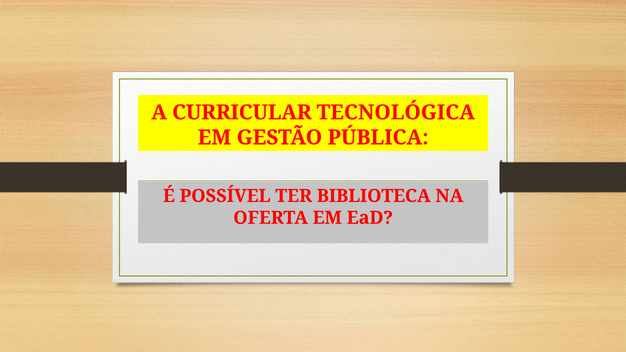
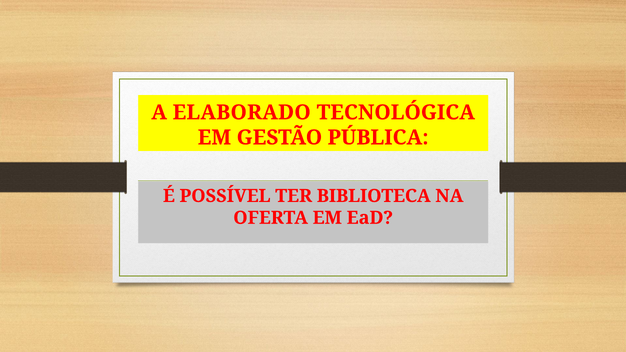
CURRICULAR: CURRICULAR -> ELABORADO
